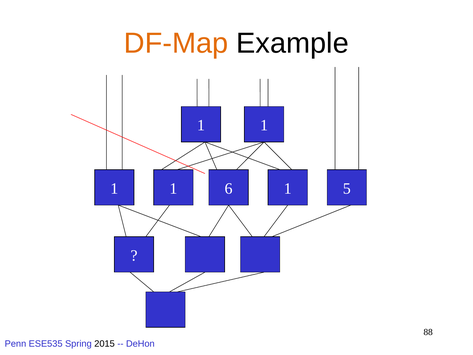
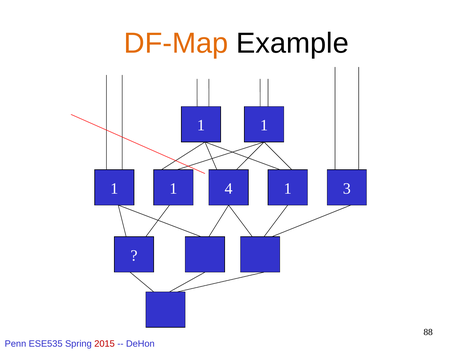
6: 6 -> 4
5: 5 -> 3
2015 colour: black -> red
